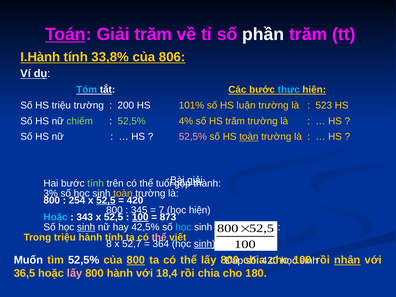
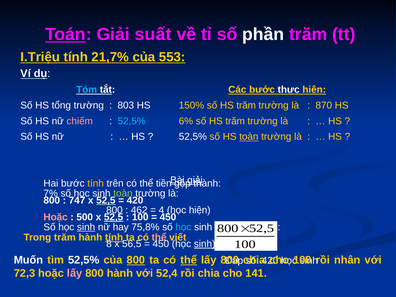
Giải trăm: trăm -> suất
I.Hành: I.Hành -> I.Triệu
33,8%: 33,8% -> 21,7%
806: 806 -> 553
thực colour: light blue -> white
HS triệu: triệu -> tổng
200: 200 -> 803
101%: 101% -> 150%
luận at (246, 105): luận -> trăm
523: 523 -> 870
chiếm colour: light green -> pink
52,5% at (132, 121) colour: light green -> light blue
4%: 4% -> 6%
52,5% at (193, 137) colour: pink -> white
tính at (96, 183) colour: light green -> yellow
tuổi: tuổi -> tiền
3%: 3% -> 7%
toàn at (123, 193) colour: yellow -> light green
254: 254 -> 747
345: 345 -> 462
7: 7 -> 4
Hoặc at (56, 217) colour: light blue -> pink
343: 343 -> 500
52,5 at (114, 217) underline: none -> present
100 at (140, 217) underline: present -> none
873 at (168, 217): 873 -> 450
42,5%: 42,5% -> 75,8%
Trong triệu: triệu -> trăm
tính at (114, 237) underline: none -> present
52,7: 52,7 -> 56,5
364 at (161, 244): 364 -> 450
thể at (189, 260) underline: none -> present
nhân underline: present -> none
36,5: 36,5 -> 72,3
18,4: 18,4 -> 52,4
180: 180 -> 141
